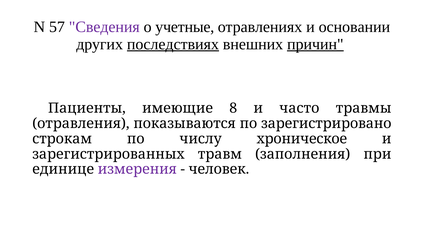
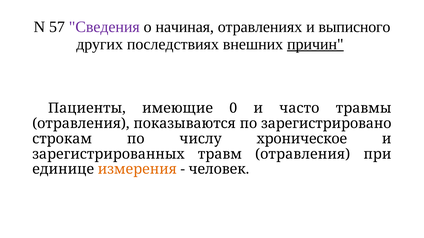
учетные: учетные -> начиная
основании: основании -> выписного
последствиях underline: present -> none
8: 8 -> 0
травм заполнения: заполнения -> отравления
измерения colour: purple -> orange
